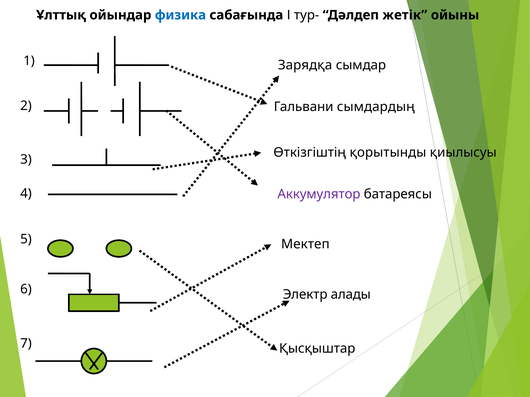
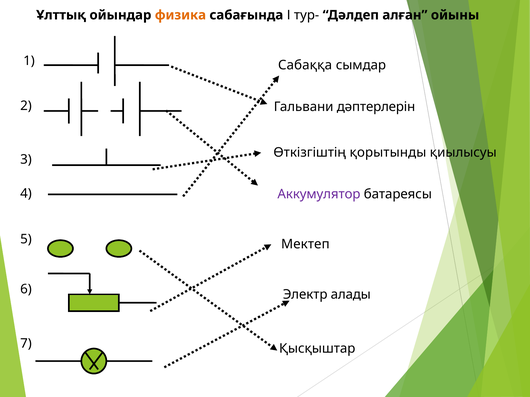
физика colour: blue -> orange
жетік: жетік -> алған
Зарядқа: Зарядқа -> Сабаққа
сымдардың: сымдардың -> дәптерлерін
